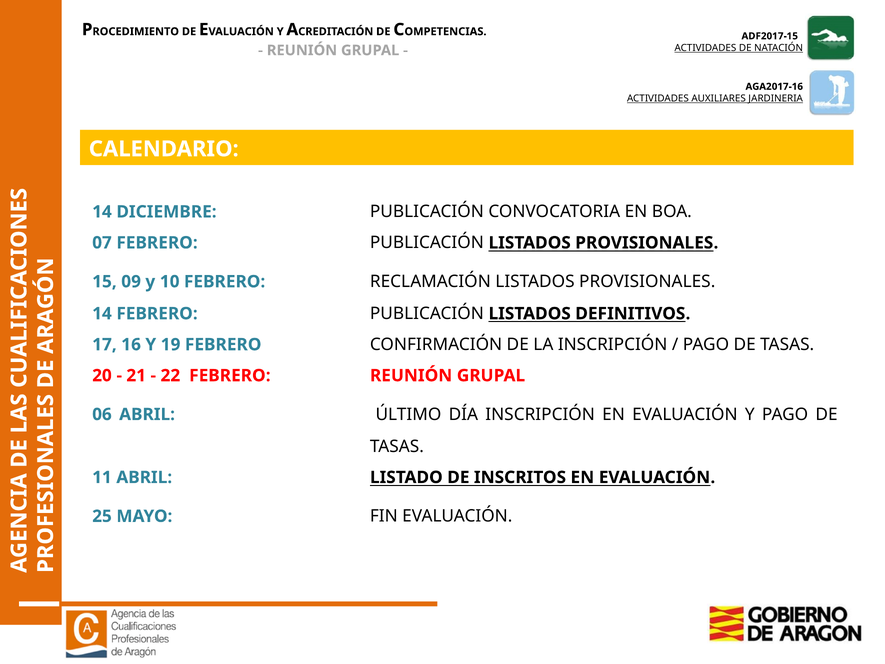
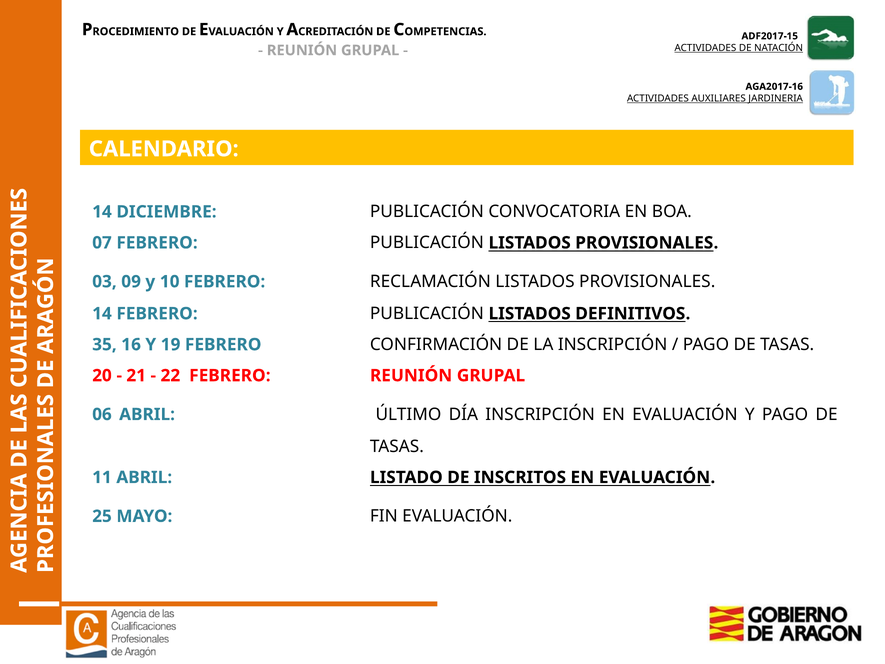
15: 15 -> 03
17: 17 -> 35
